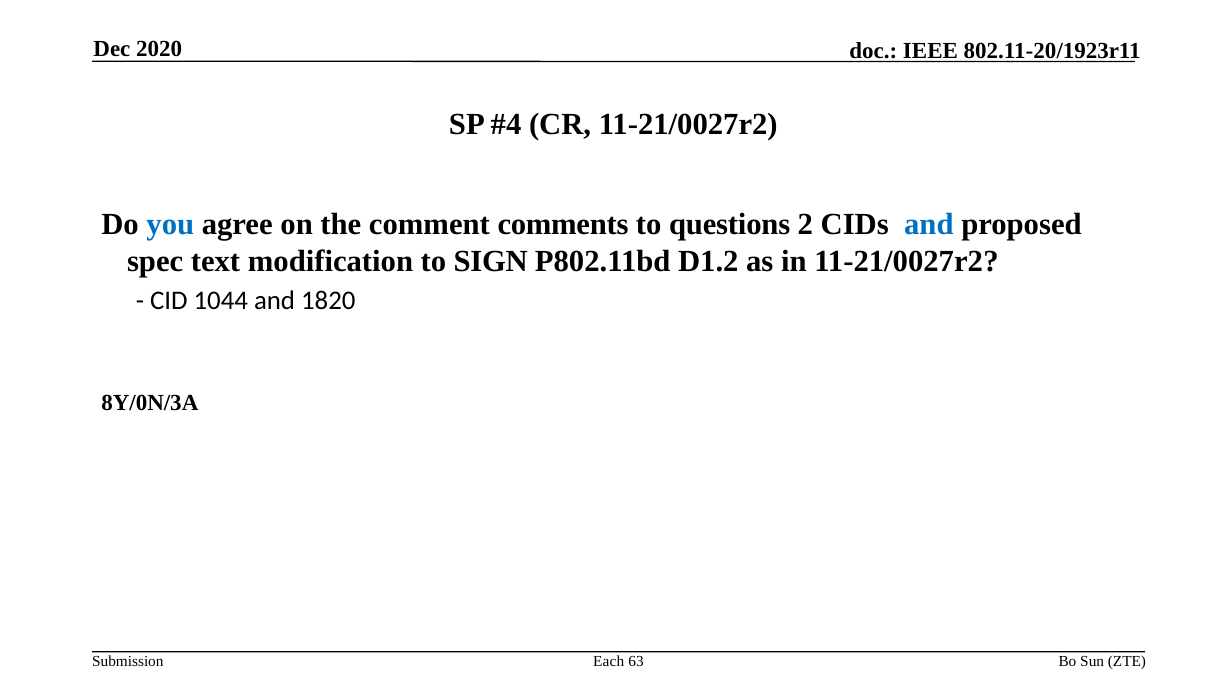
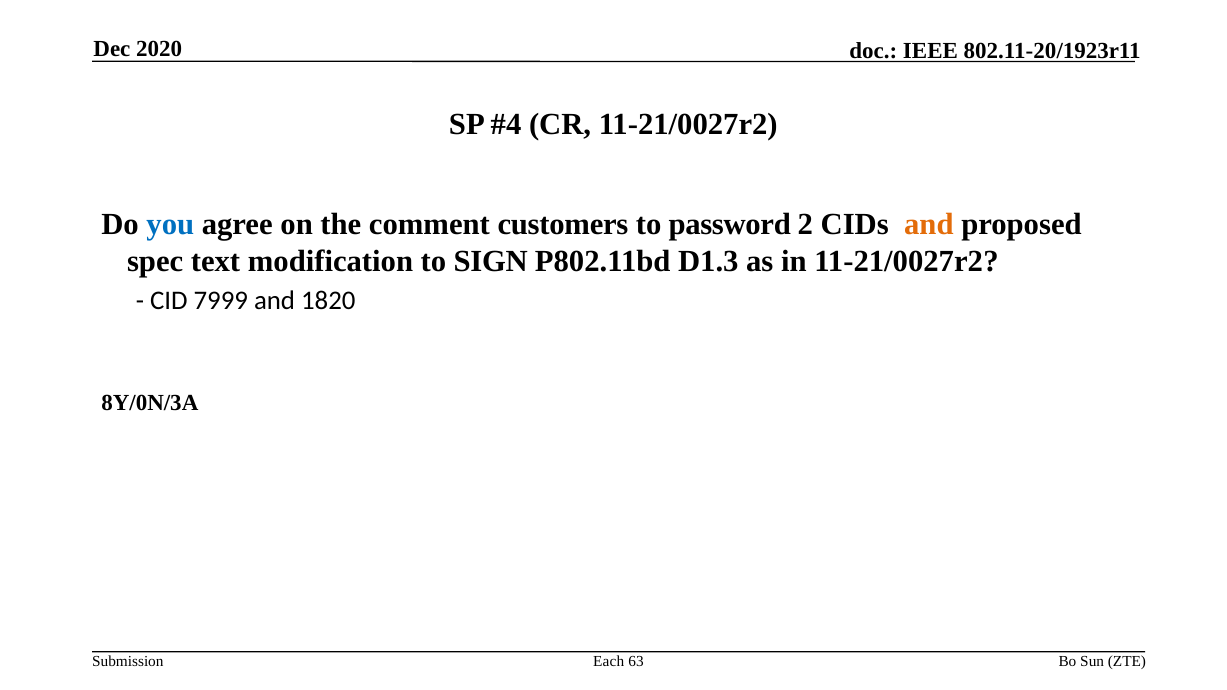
comments: comments -> customers
questions: questions -> password
and at (929, 225) colour: blue -> orange
D1.2: D1.2 -> D1.3
1044: 1044 -> 7999
